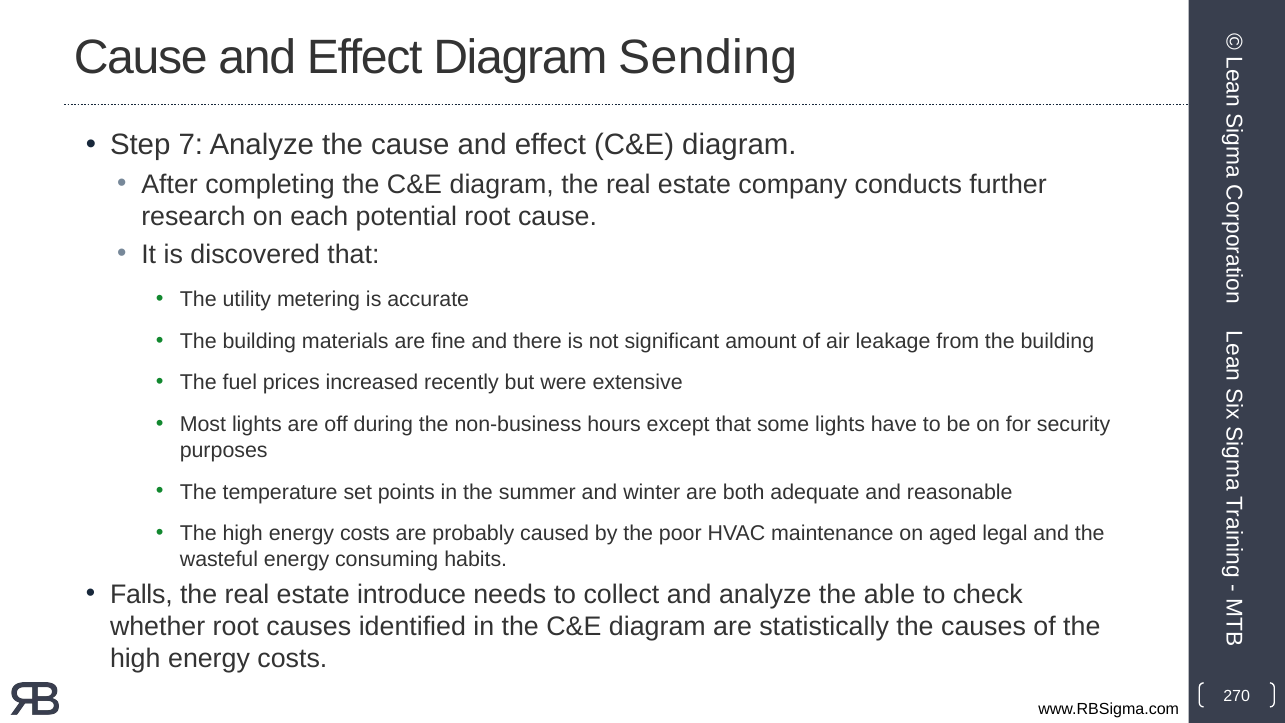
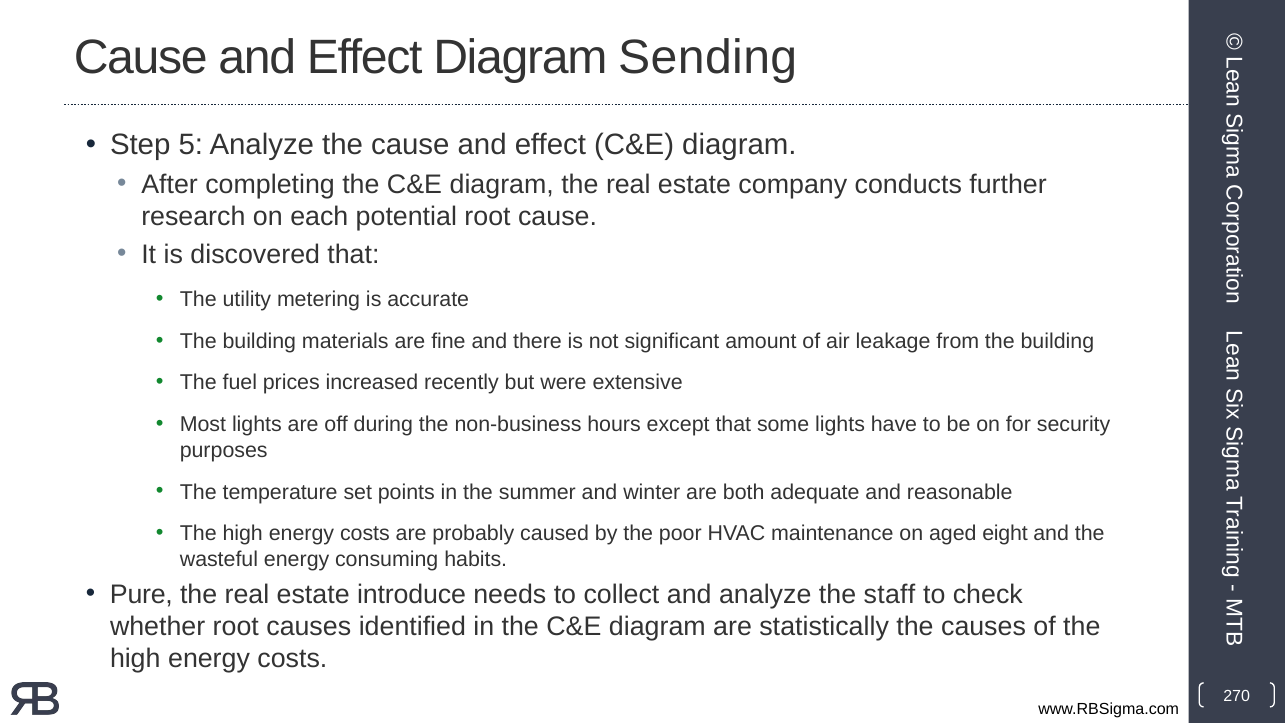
7: 7 -> 5
legal: legal -> eight
Falls: Falls -> Pure
able: able -> staff
